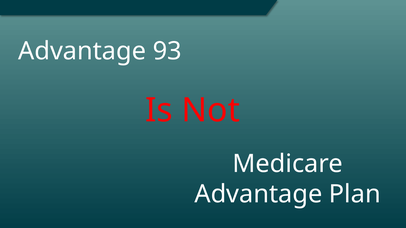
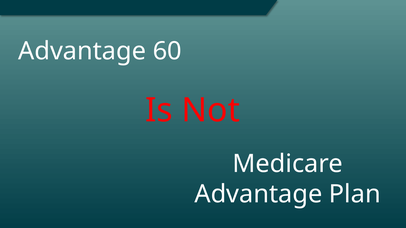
93: 93 -> 60
